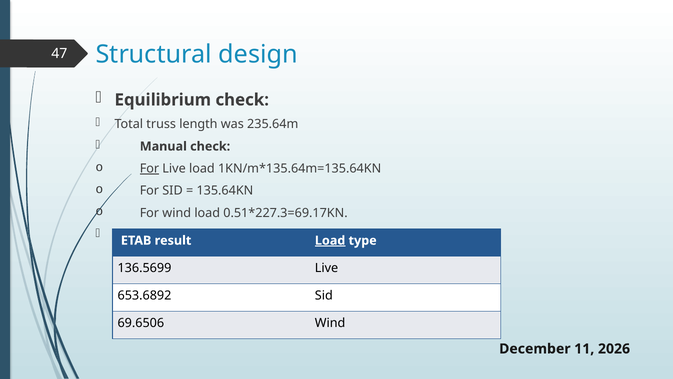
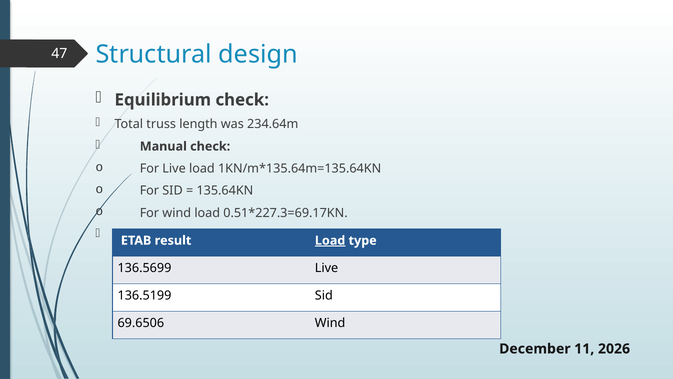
235.64m: 235.64m -> 234.64m
For at (149, 168) underline: present -> none
653.6892: 653.6892 -> 136.5199
